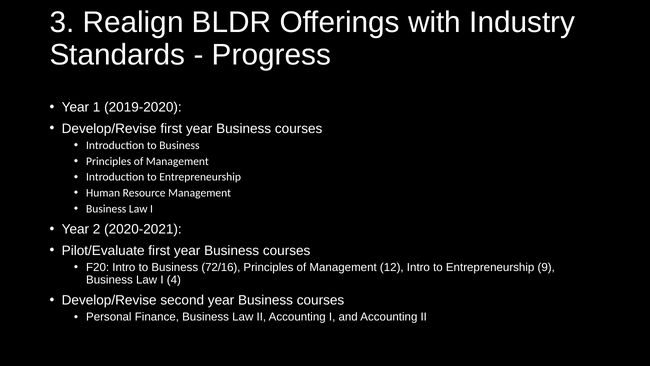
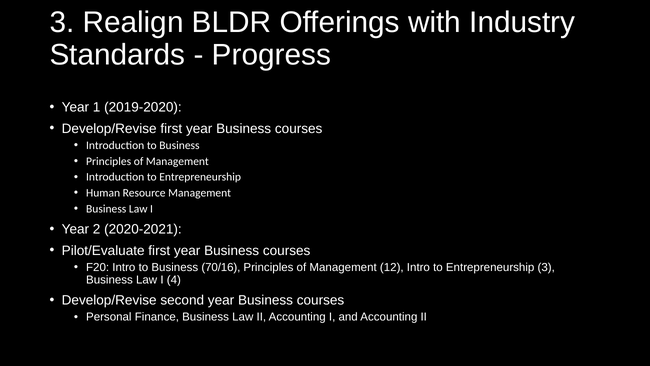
72/16: 72/16 -> 70/16
Entrepreneurship 9: 9 -> 3
